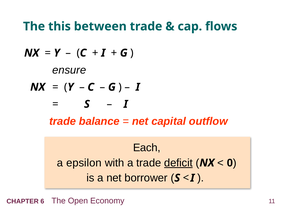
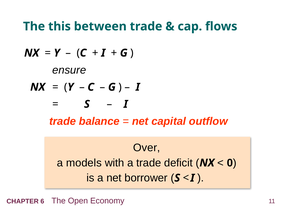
Each: Each -> Over
epsilon: epsilon -> models
deficit underline: present -> none
